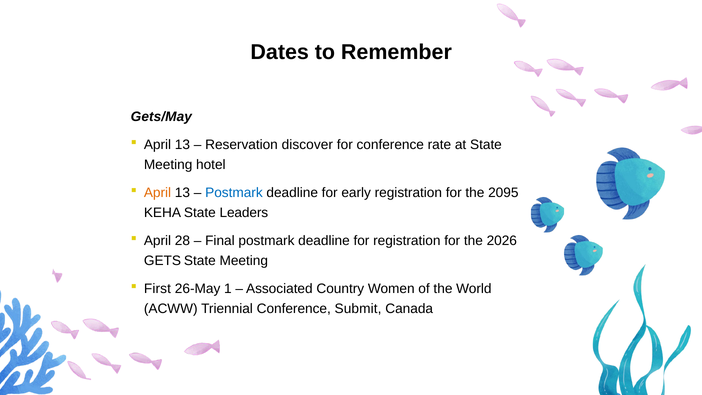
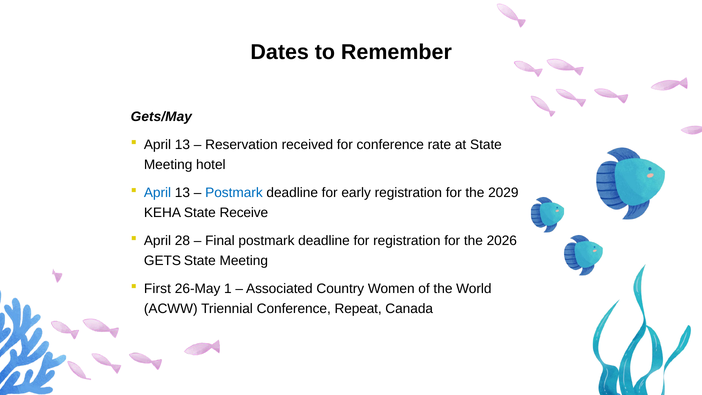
discover: discover -> received
April at (158, 193) colour: orange -> blue
2095: 2095 -> 2029
Leaders: Leaders -> Receive
Submit: Submit -> Repeat
